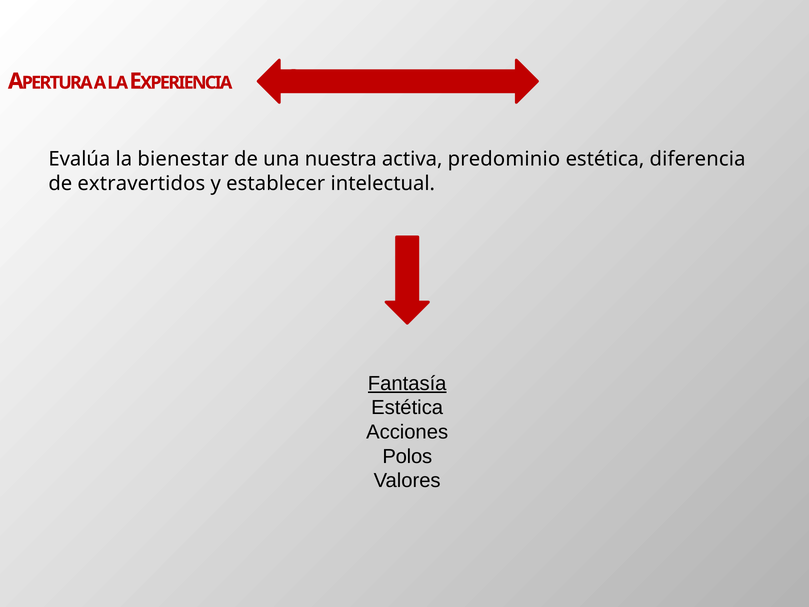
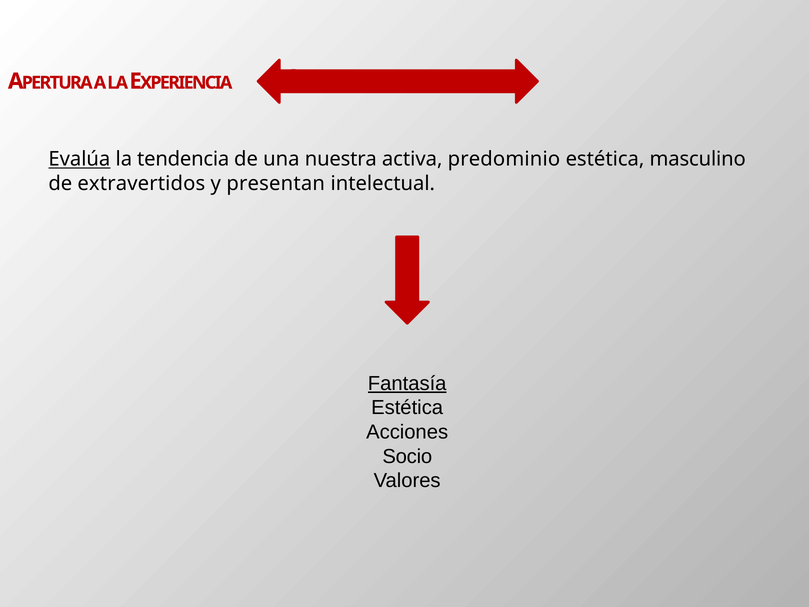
Evalúa underline: none -> present
bienestar: bienestar -> tendencia
diferencia: diferencia -> masculino
establecer: establecer -> presentan
Polos: Polos -> Socio
